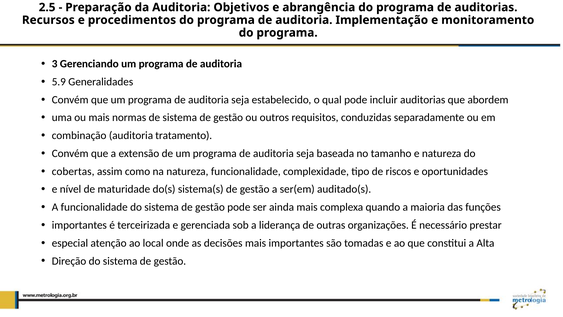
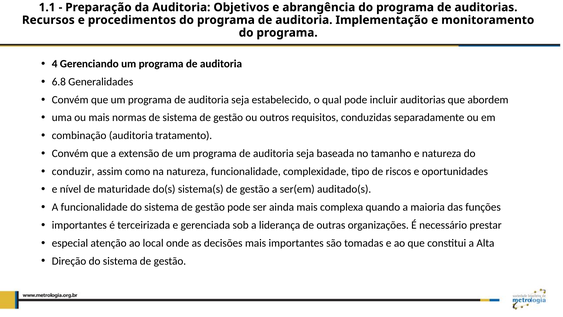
2.5: 2.5 -> 1.1
3: 3 -> 4
5.9: 5.9 -> 6.8
cobertas: cobertas -> conduzir
